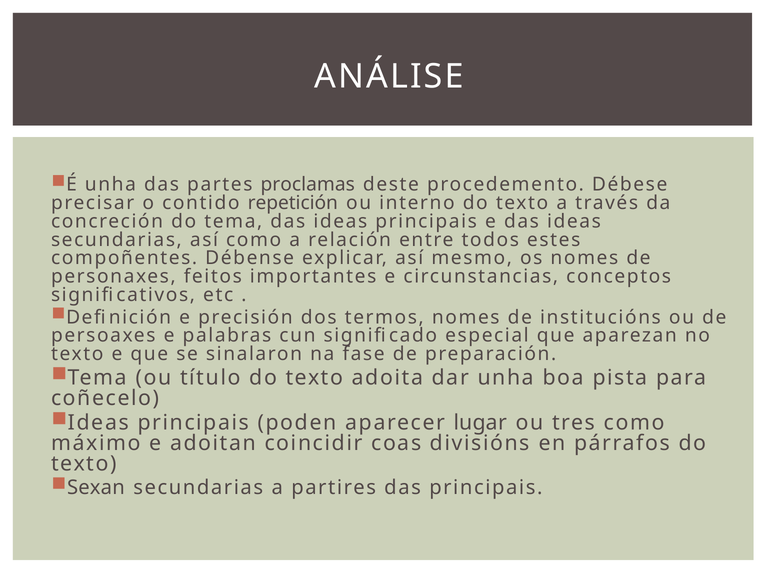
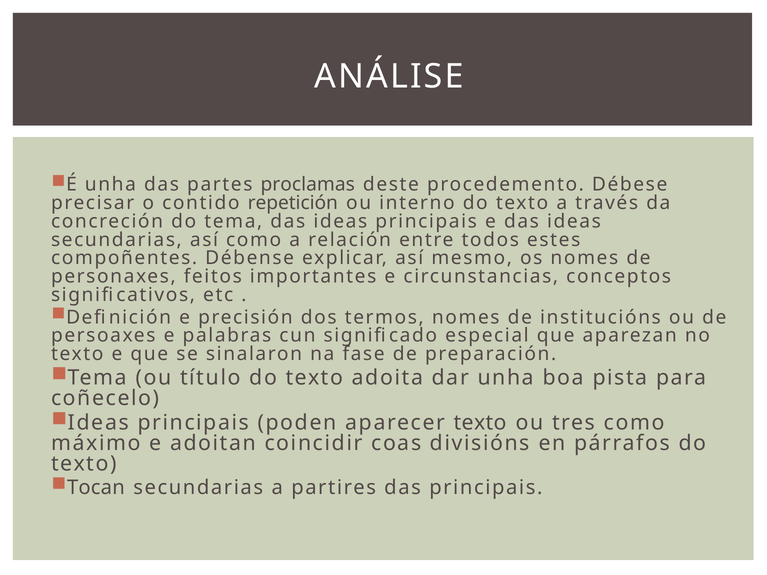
aparecer lugar: lugar -> texto
Sexan: Sexan -> Tocan
